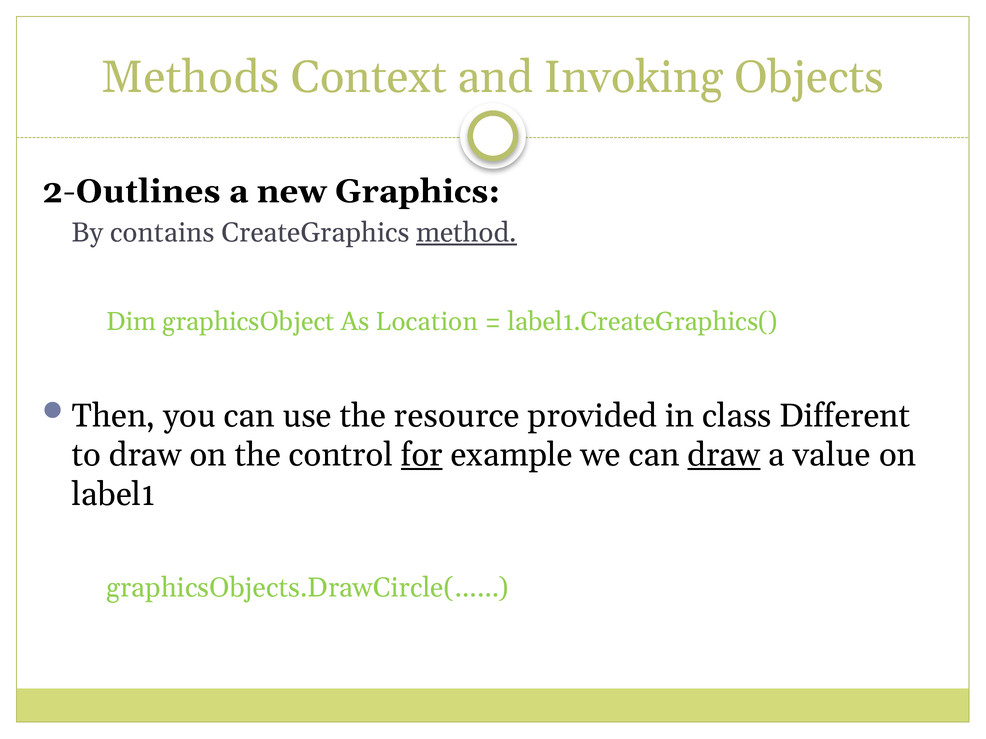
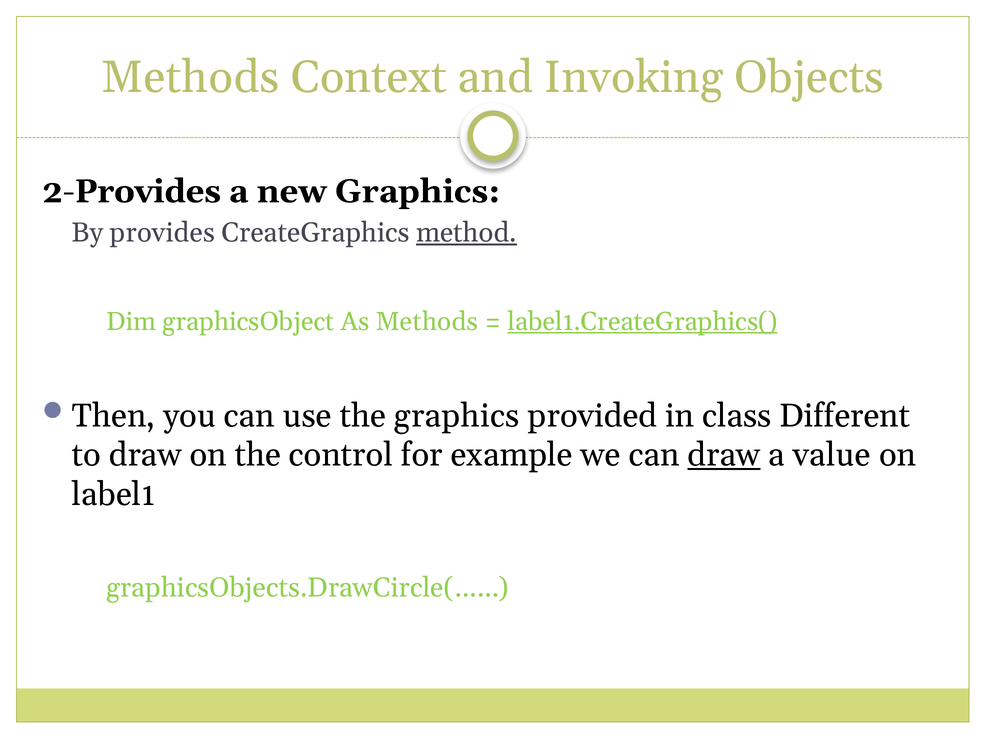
2-Outlines: 2-Outlines -> 2-Provides
contains: contains -> provides
As Location: Location -> Methods
label1.CreateGraphics( underline: none -> present
the resource: resource -> graphics
for underline: present -> none
